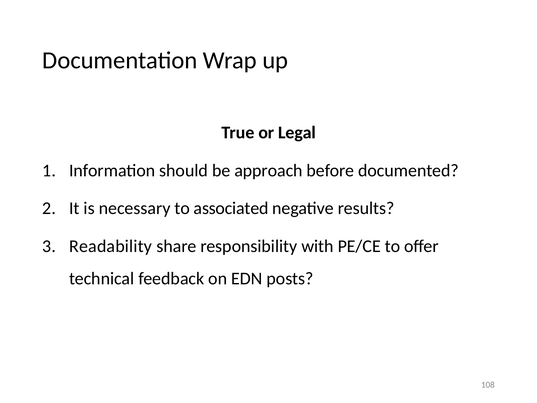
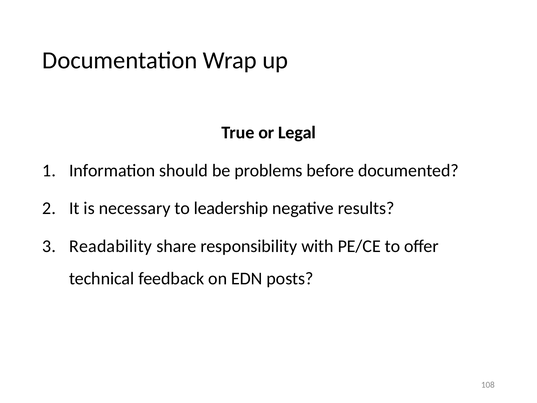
approach: approach -> problems
associated: associated -> leadership
